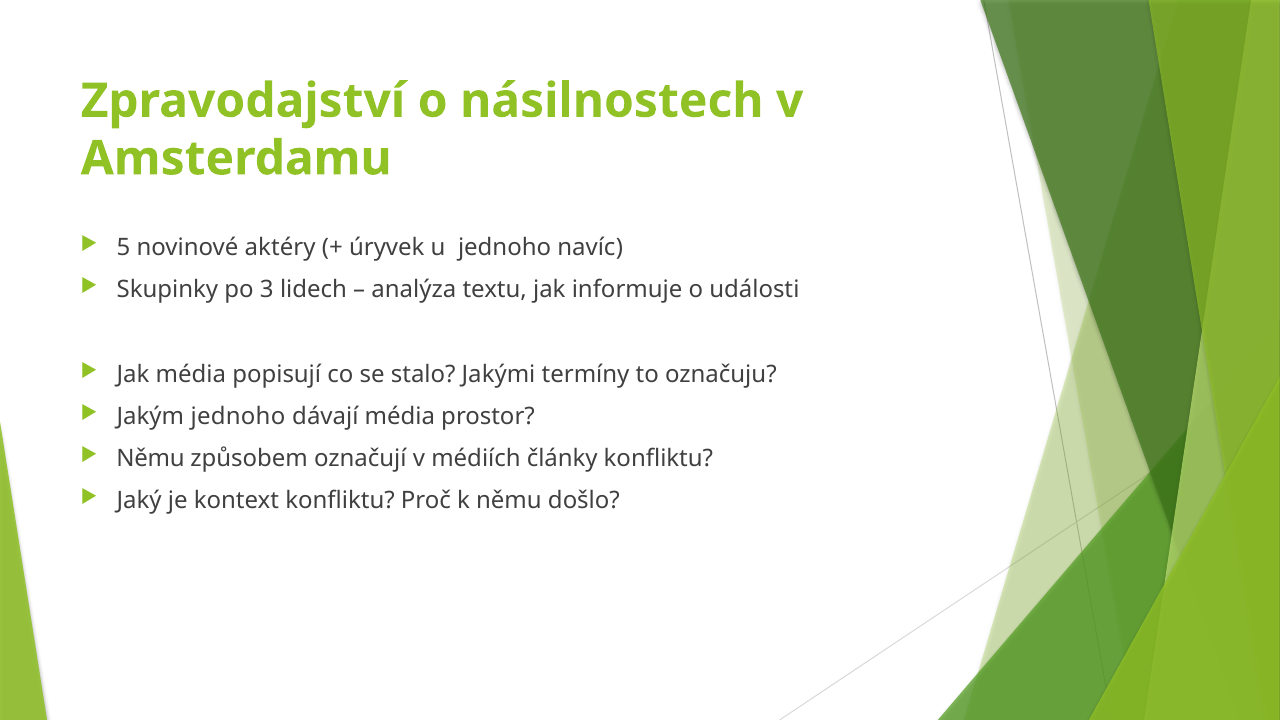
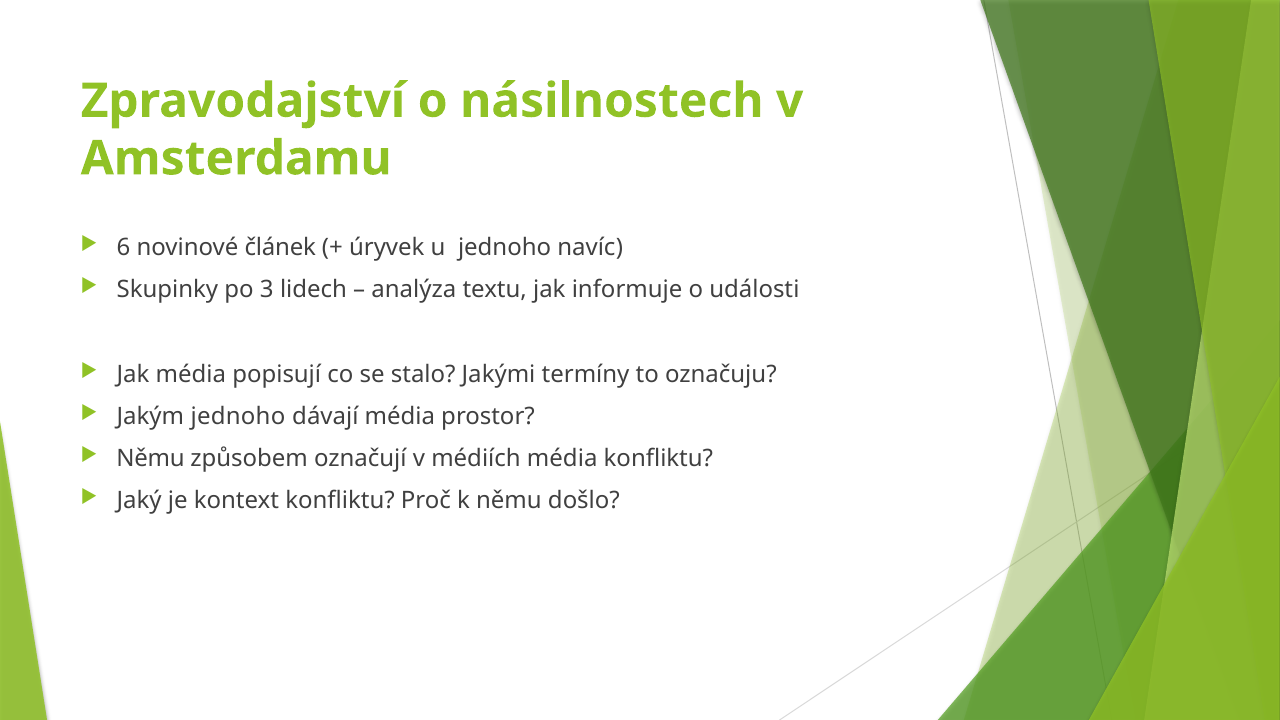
5: 5 -> 6
aktéry: aktéry -> článek
médiích články: články -> média
